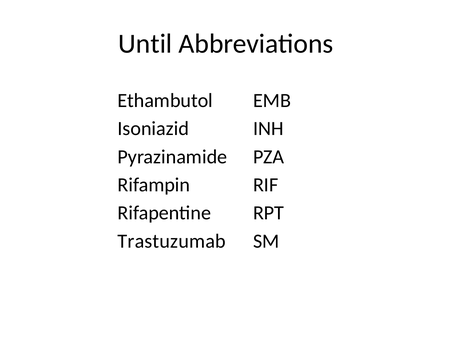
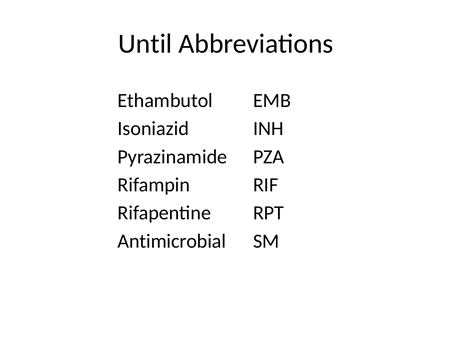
Trastuzumab: Trastuzumab -> Antimicrobial
